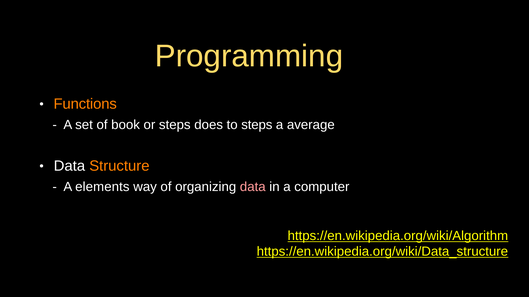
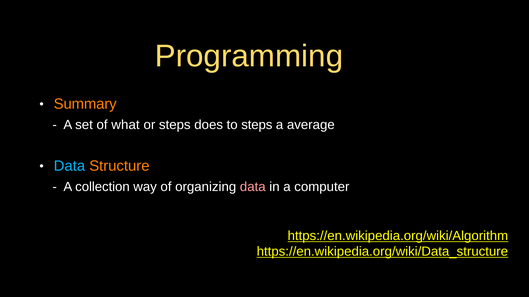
Functions: Functions -> Summary
book: book -> what
Data at (69, 166) colour: white -> light blue
elements: elements -> collection
